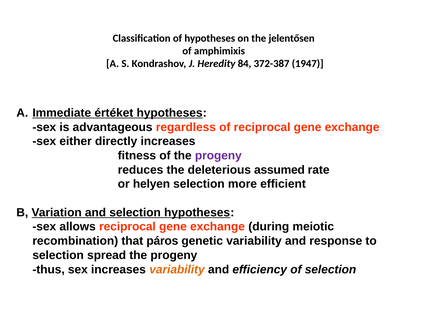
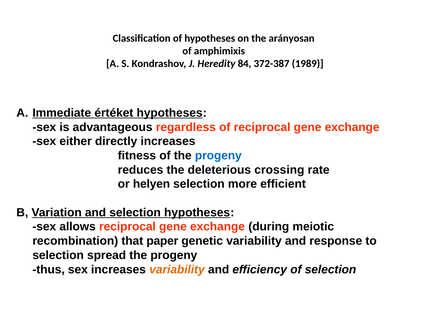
jelentősen: jelentősen -> arányosan
1947: 1947 -> 1989
progeny at (218, 156) colour: purple -> blue
assumed: assumed -> crossing
páros: páros -> paper
